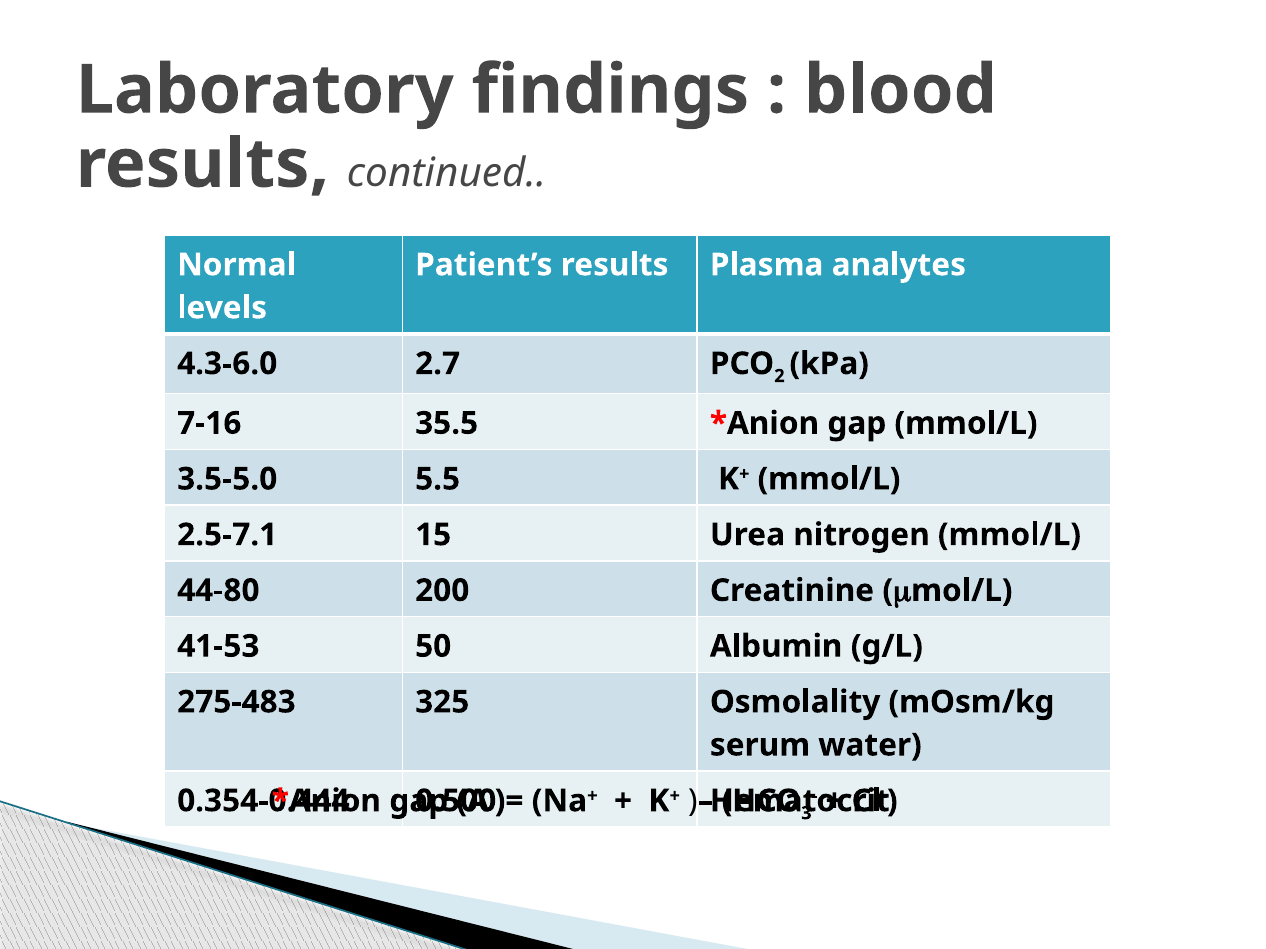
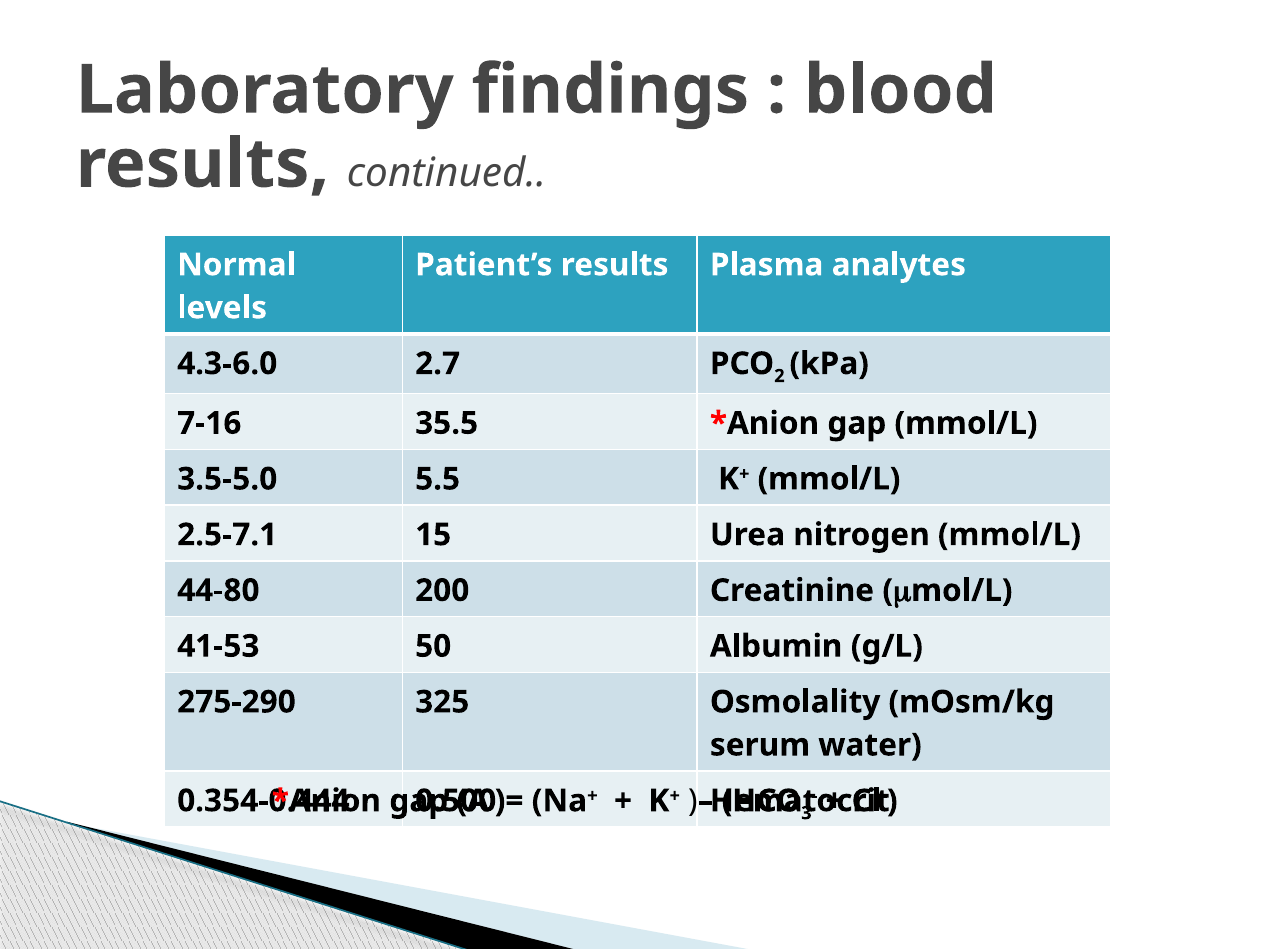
275-483: 275-483 -> 275-290
